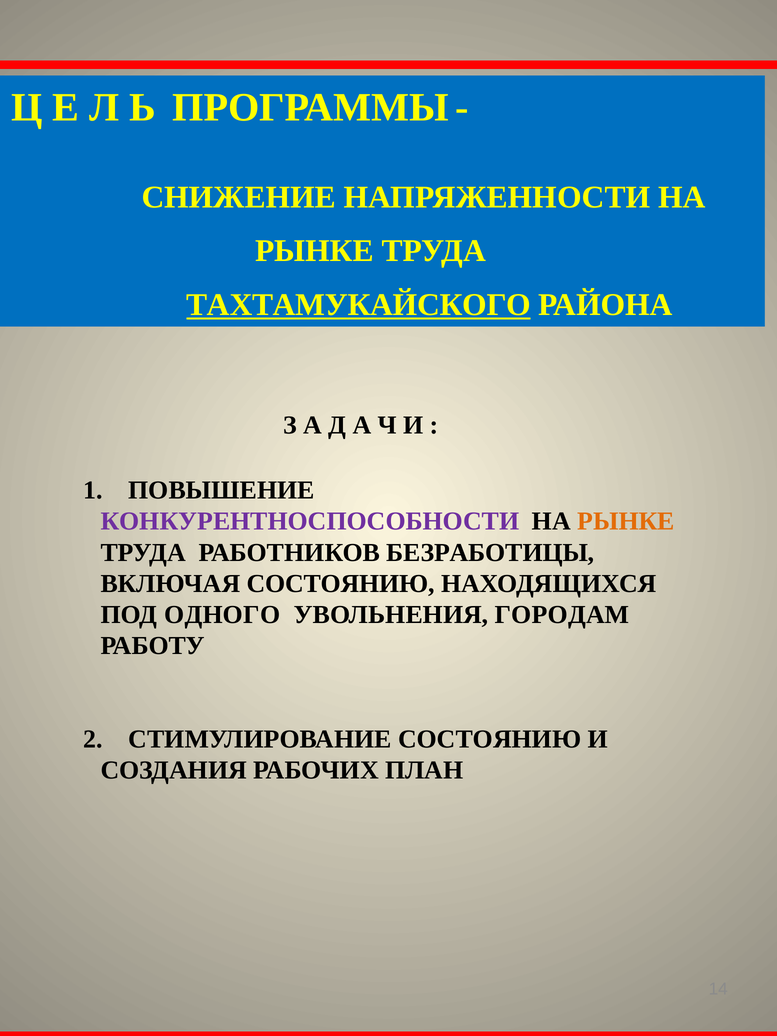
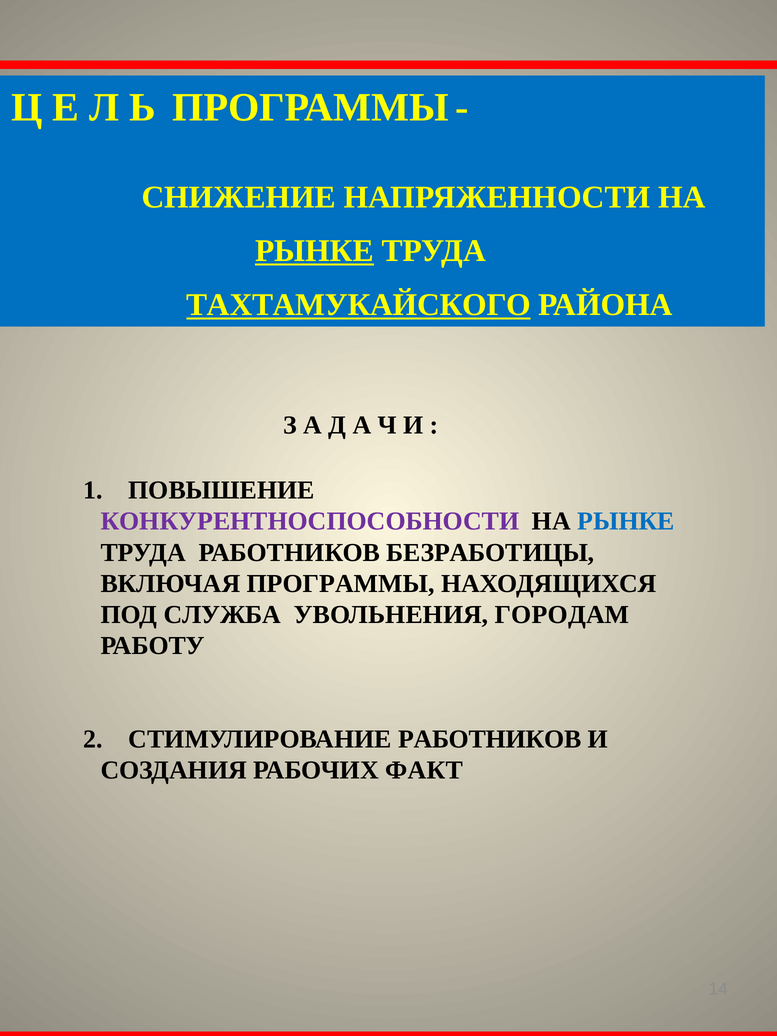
РЫНКЕ at (315, 251) underline: none -> present
РЫНКЕ at (626, 521) colour: orange -> blue
ВКЛЮЧАЯ СОСТОЯНИЮ: СОСТОЯНИЮ -> ПРОГРАММЫ
ОДНОГО: ОДНОГО -> СЛУЖБА
СТИМУЛИРОВАНИЕ СОСТОЯНИЮ: СОСТОЯНИЮ -> РАБОТНИКОВ
ПЛАН: ПЛАН -> ФАКТ
